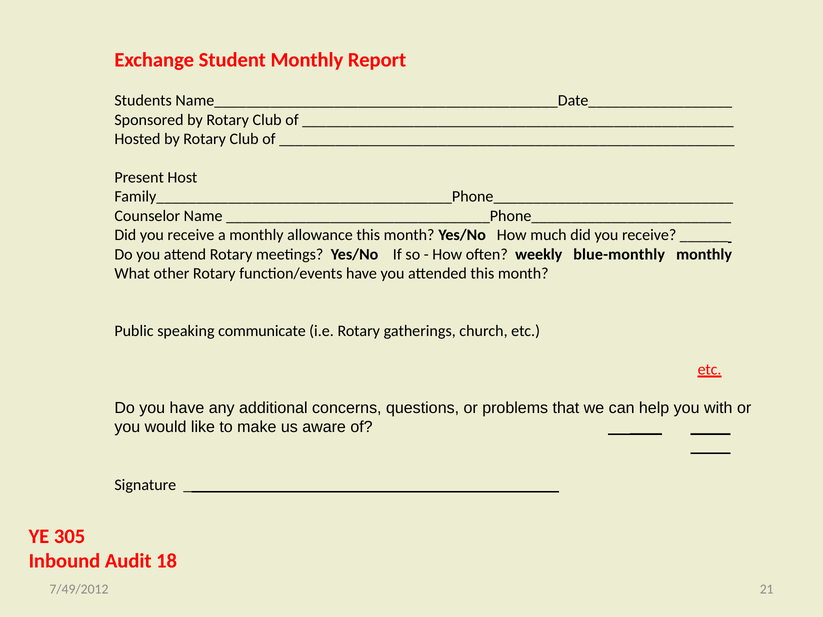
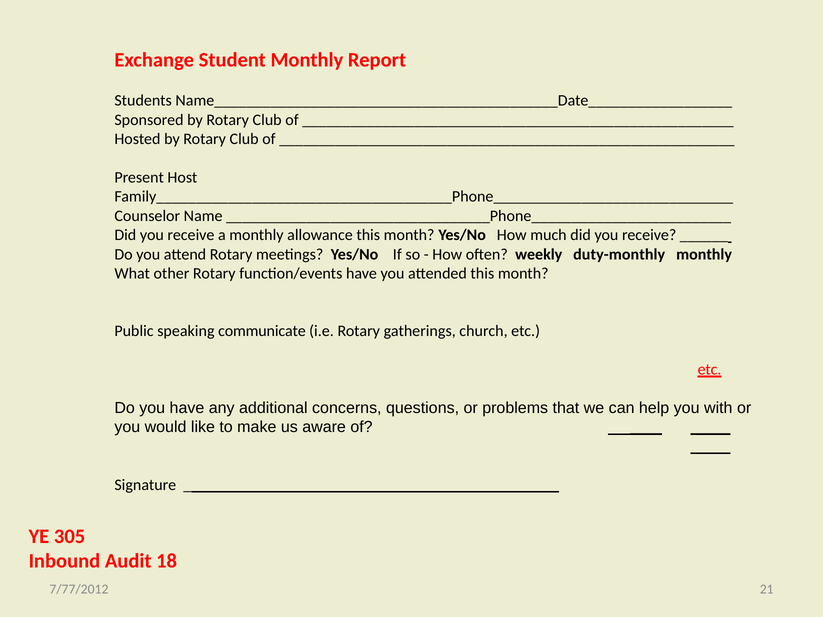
blue-monthly: blue-monthly -> duty-monthly
7/49/2012: 7/49/2012 -> 7/77/2012
